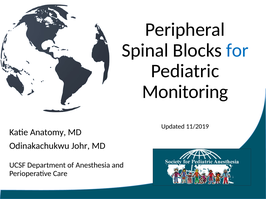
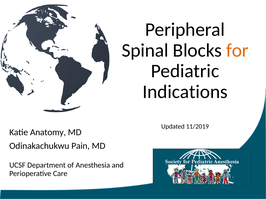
for colour: blue -> orange
Monitoring: Monitoring -> Indications
Johr: Johr -> Pain
